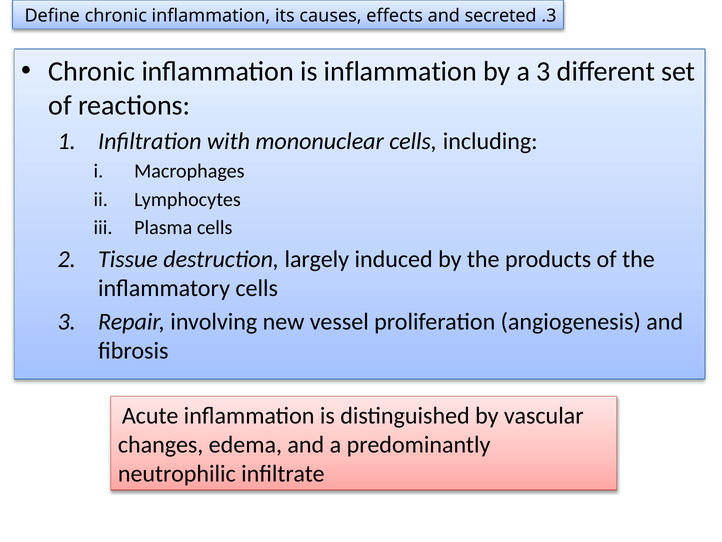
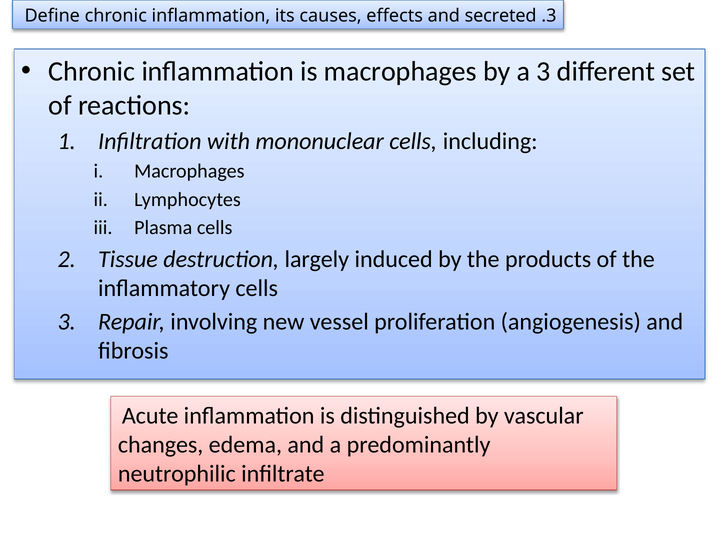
is inflammation: inflammation -> macrophages
